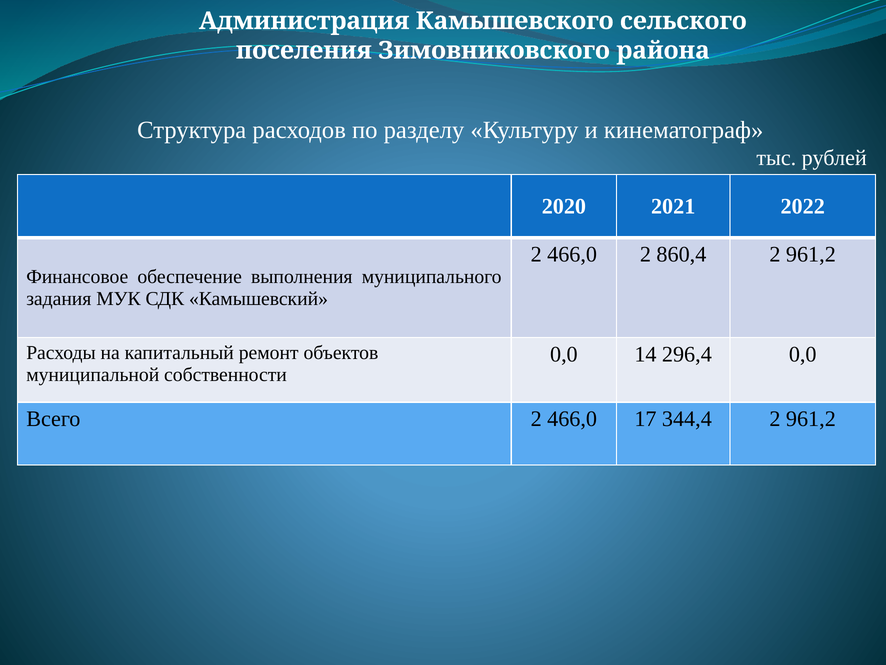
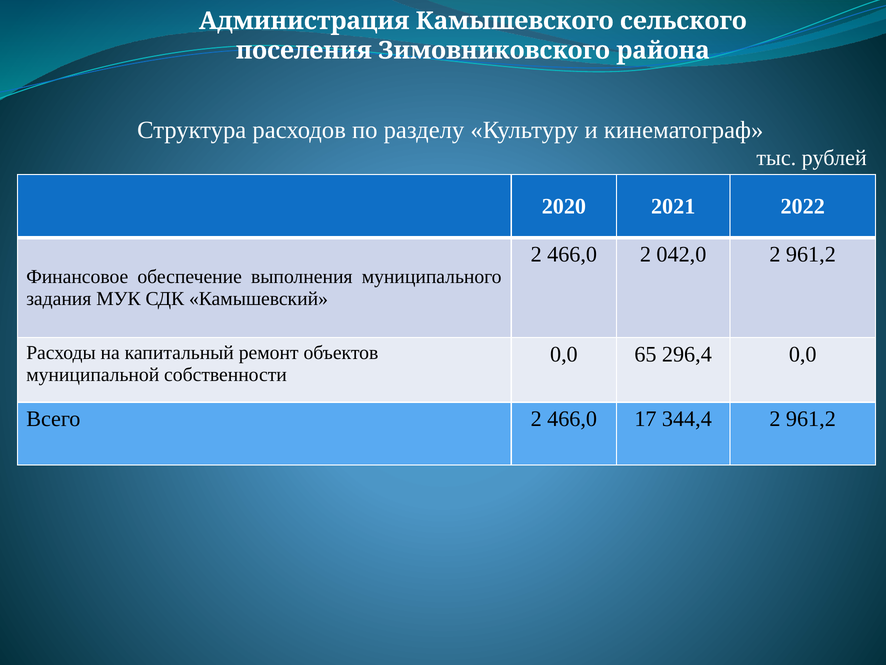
860,4: 860,4 -> 042,0
14: 14 -> 65
